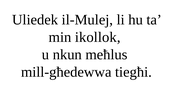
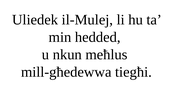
ikollok: ikollok -> hedded
